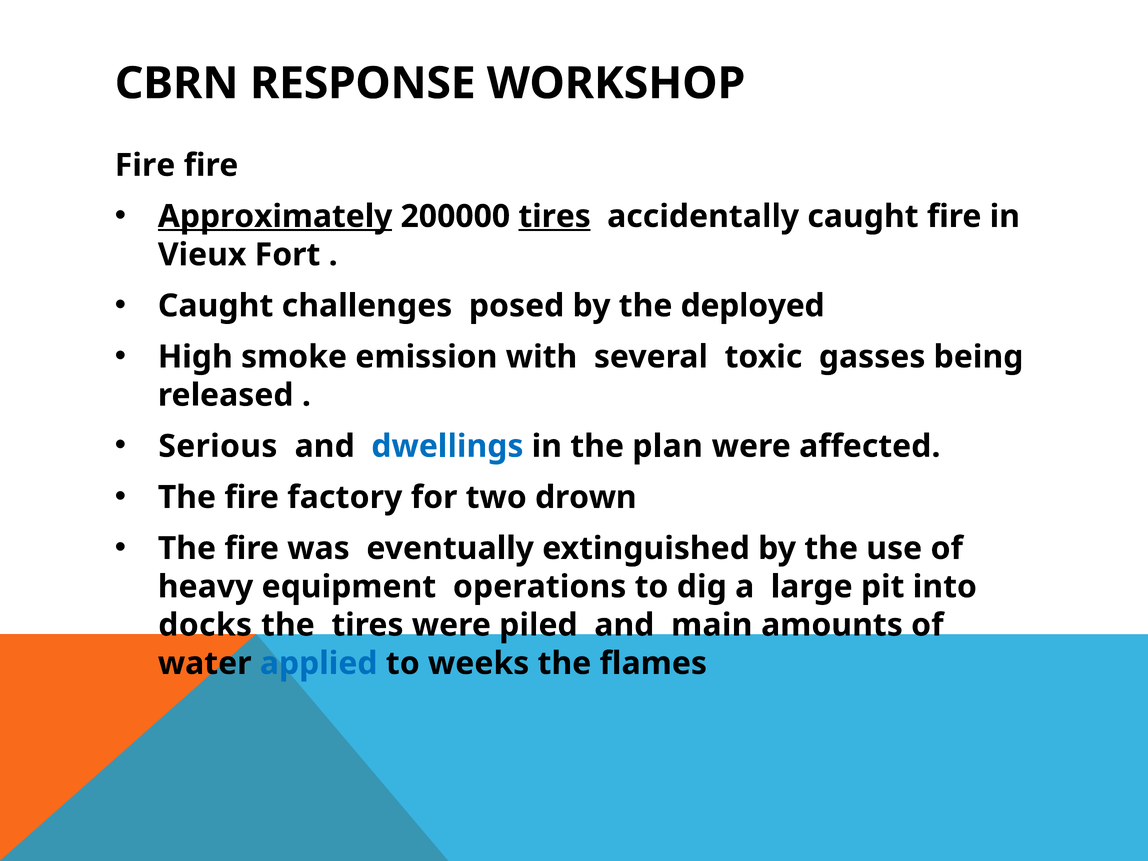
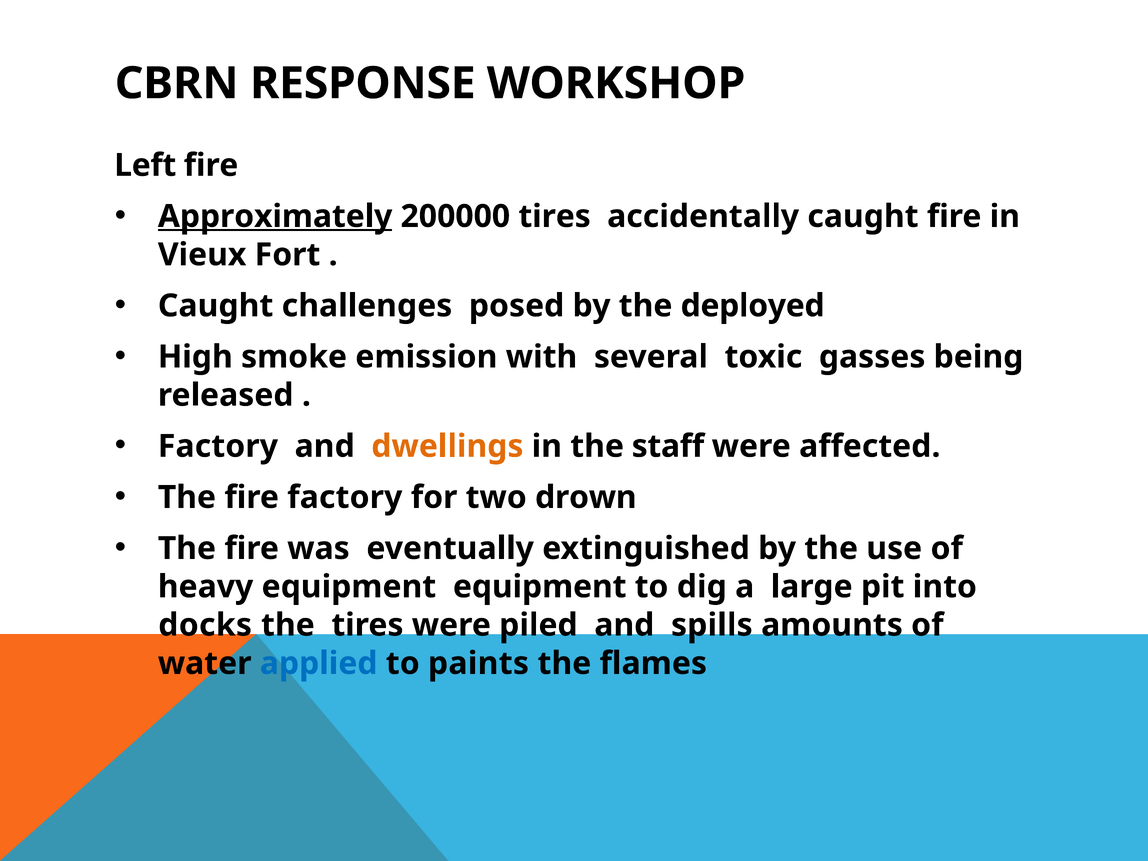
Fire at (145, 165): Fire -> Left
tires at (555, 216) underline: present -> none
Serious at (218, 446): Serious -> Factory
dwellings colour: blue -> orange
plan: plan -> staff
equipment operations: operations -> equipment
main: main -> spills
weeks: weeks -> paints
